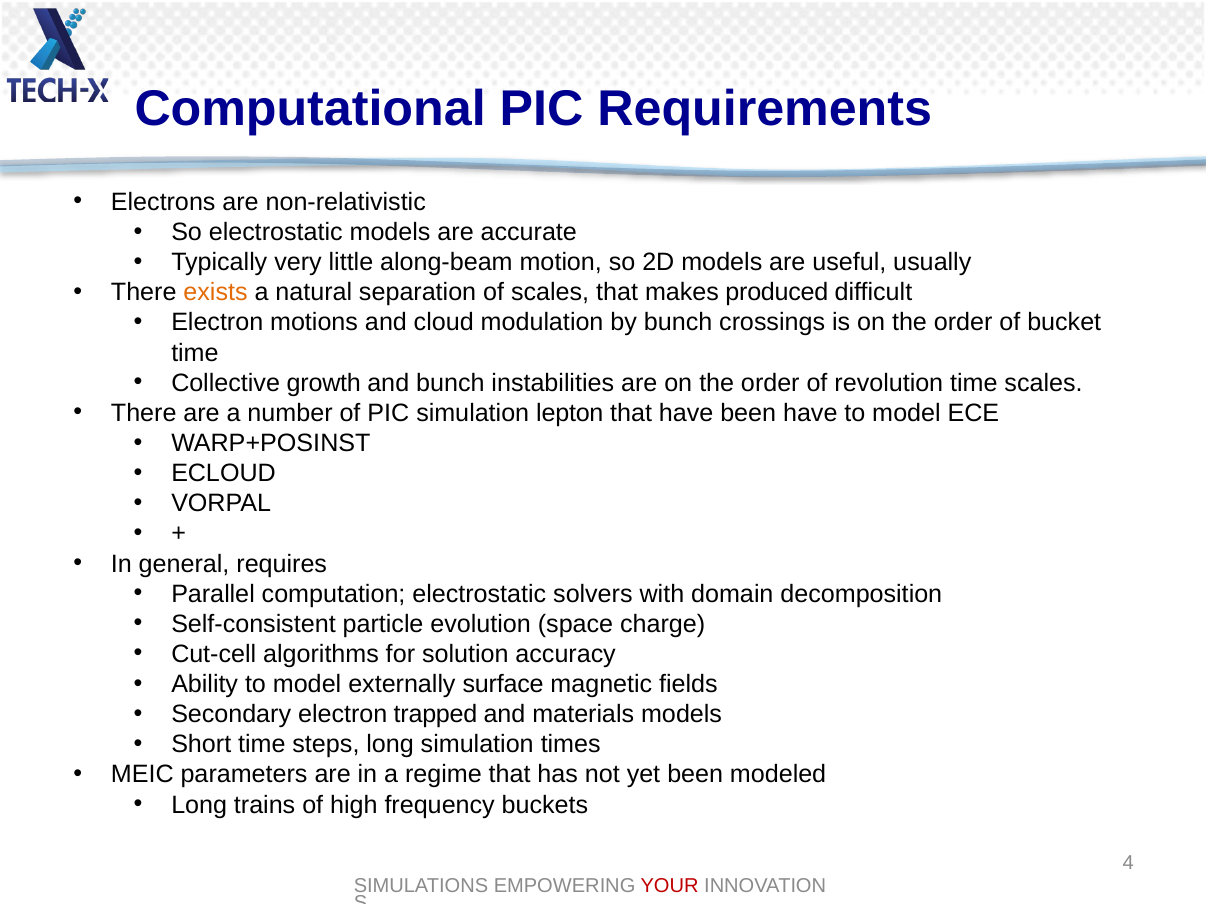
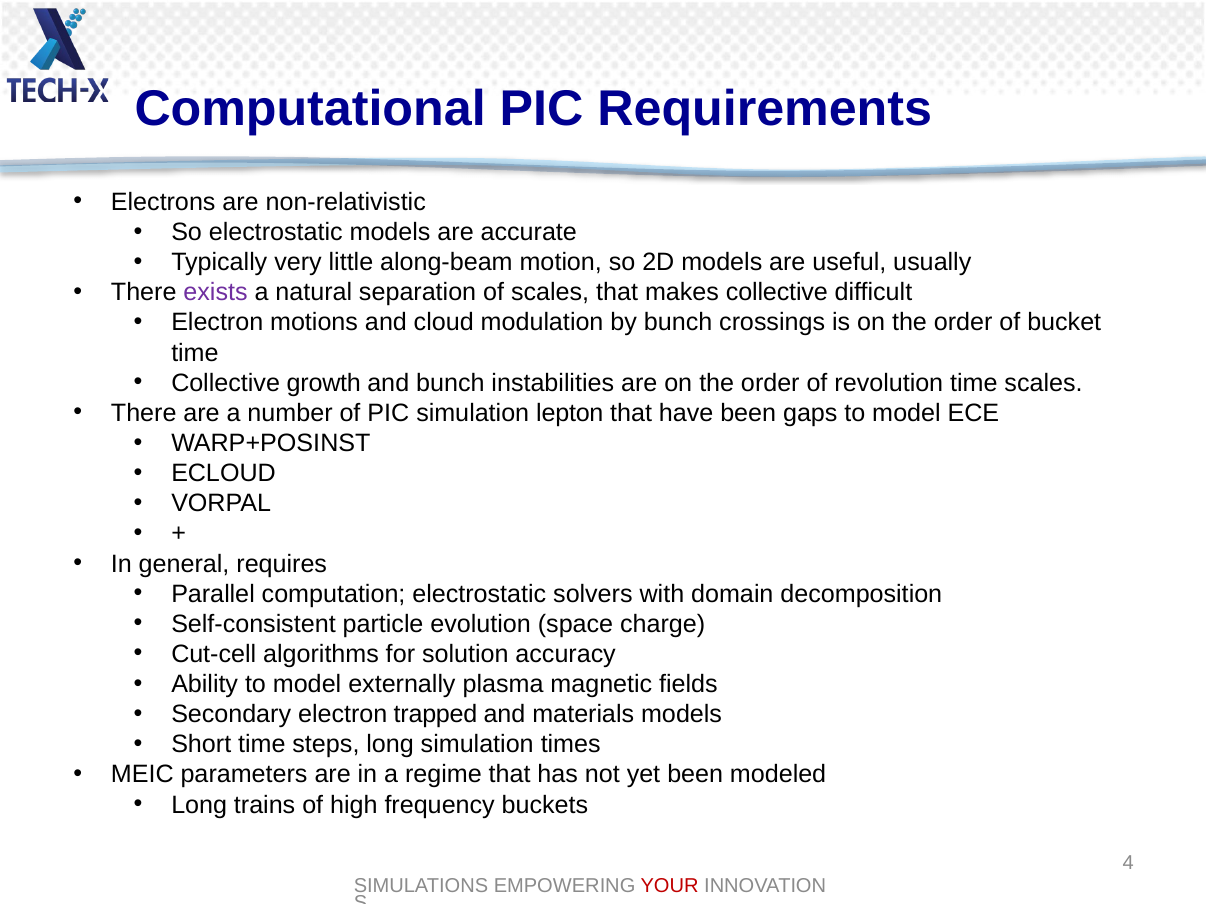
exists colour: orange -> purple
makes produced: produced -> collective
been have: have -> gaps
surface: surface -> plasma
